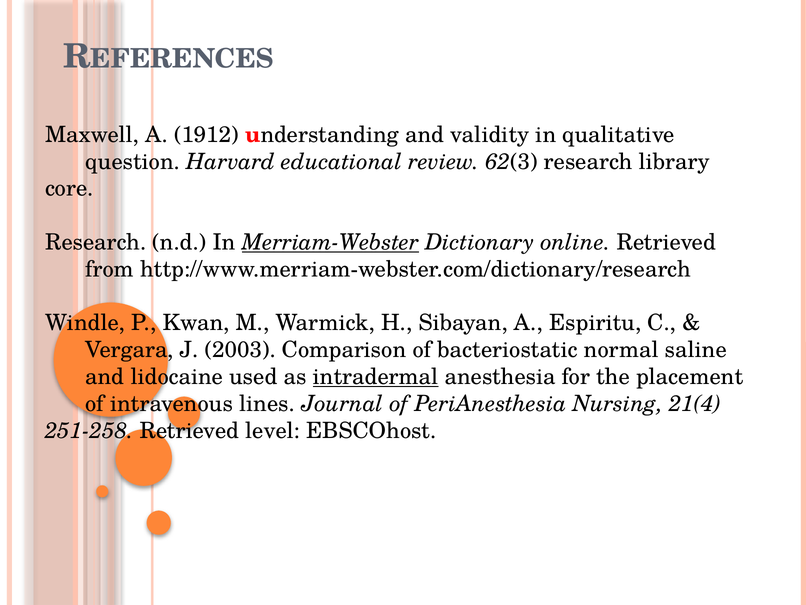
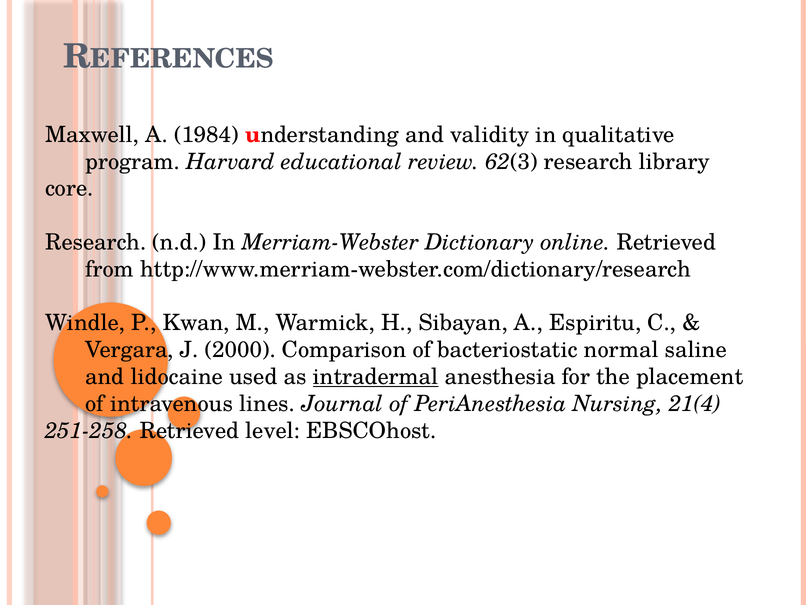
1912: 1912 -> 1984
question: question -> program
Merriam-Webster underline: present -> none
2003: 2003 -> 2000
